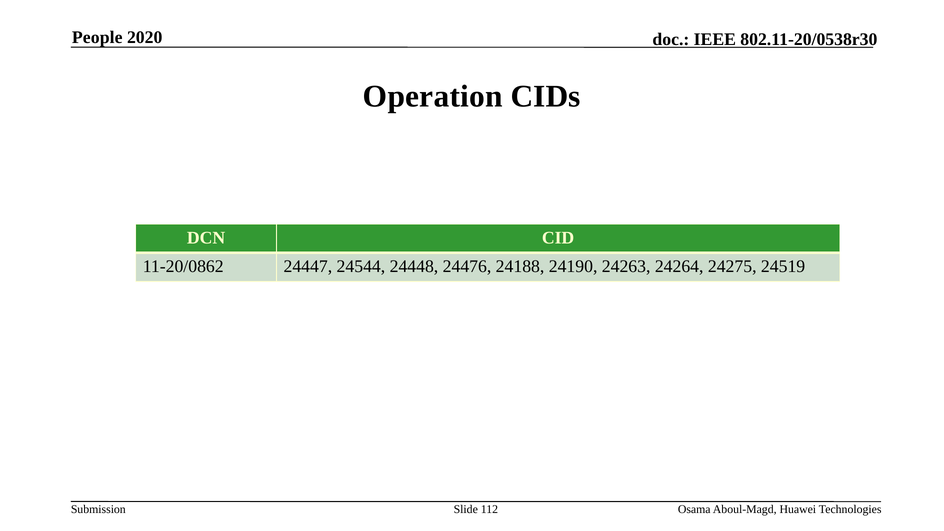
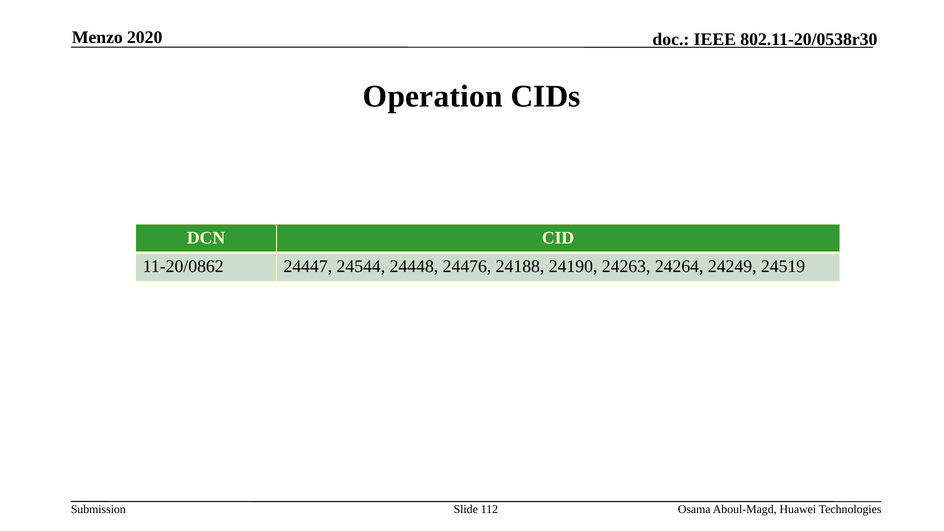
People: People -> Menzo
24275: 24275 -> 24249
